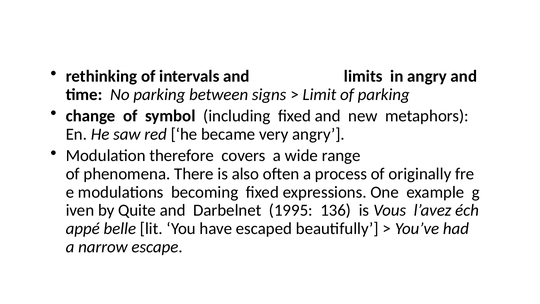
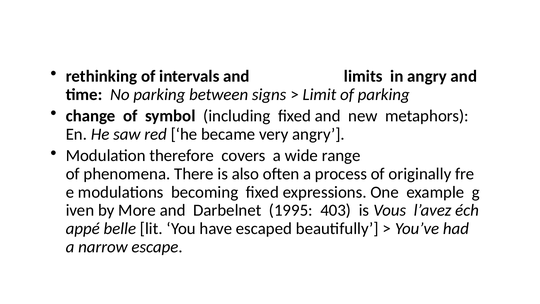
Quite: Quite -> More
136: 136 -> 403
